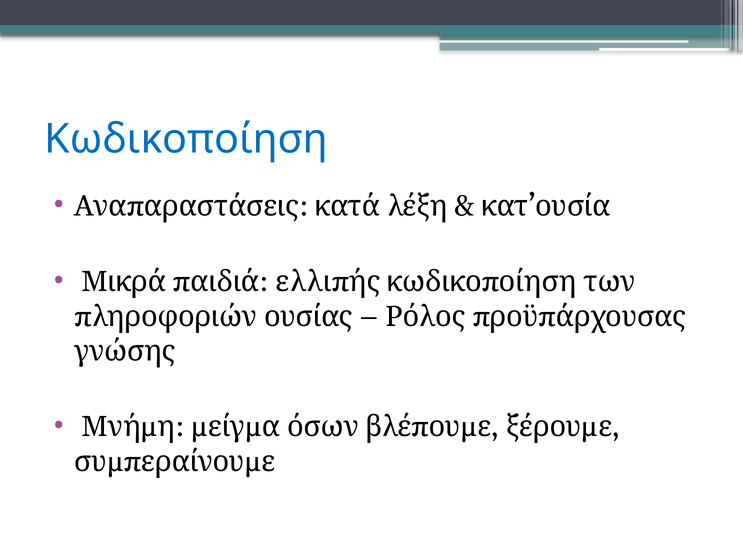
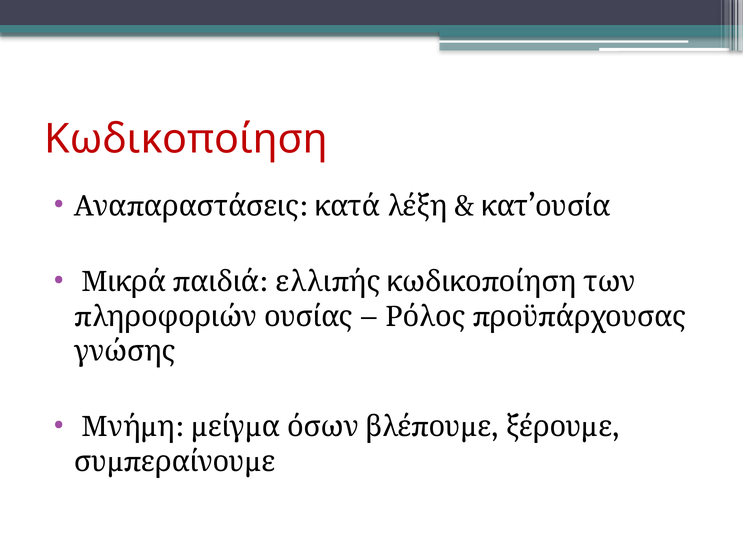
Κωδικοποίηση colour: blue -> red
